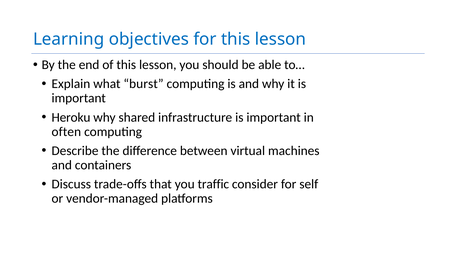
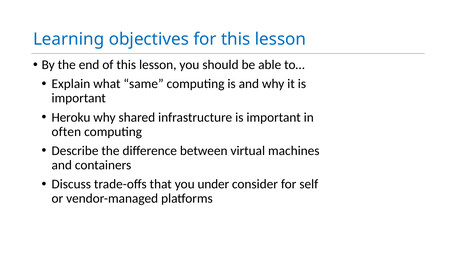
burst: burst -> same
traffic: traffic -> under
